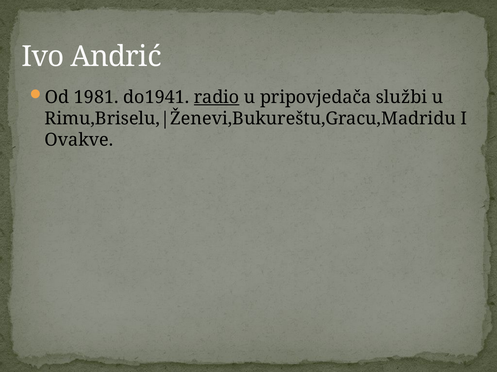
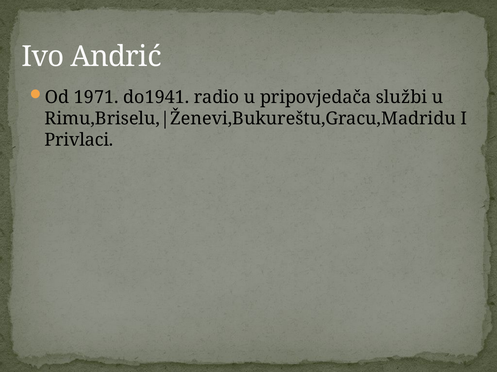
1981: 1981 -> 1971
radio underline: present -> none
Ovakve: Ovakve -> Privlaci
